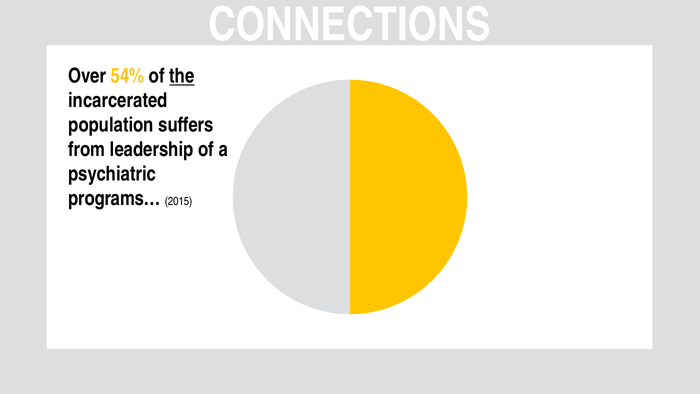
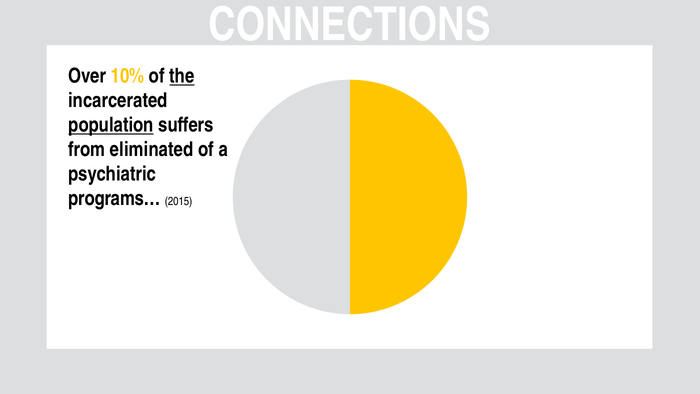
54%: 54% -> 10%
population underline: none -> present
leadership: leadership -> eliminated
